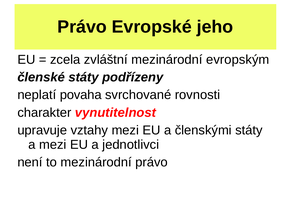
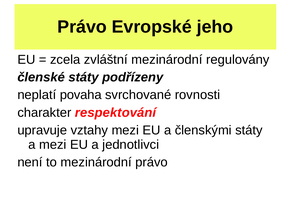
evropským: evropským -> regulovány
vynutitelnost: vynutitelnost -> respektování
